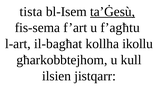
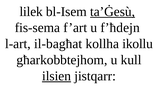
tista: tista -> lilek
f’agħtu: f’agħtu -> f’ħdejn
ilsien underline: none -> present
